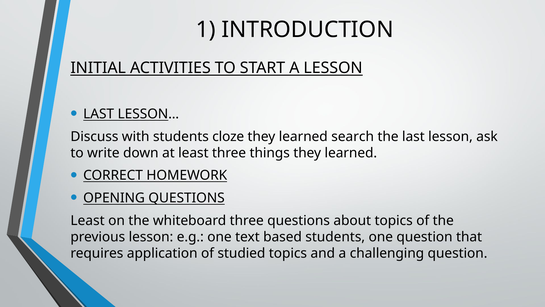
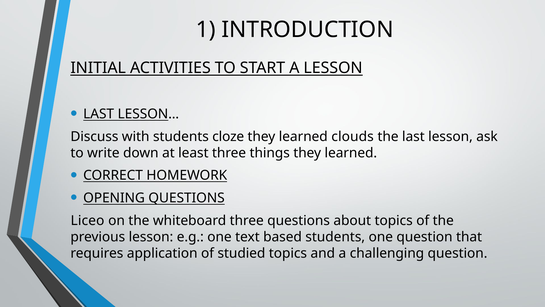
search: search -> clouds
Least at (88, 220): Least -> Liceo
